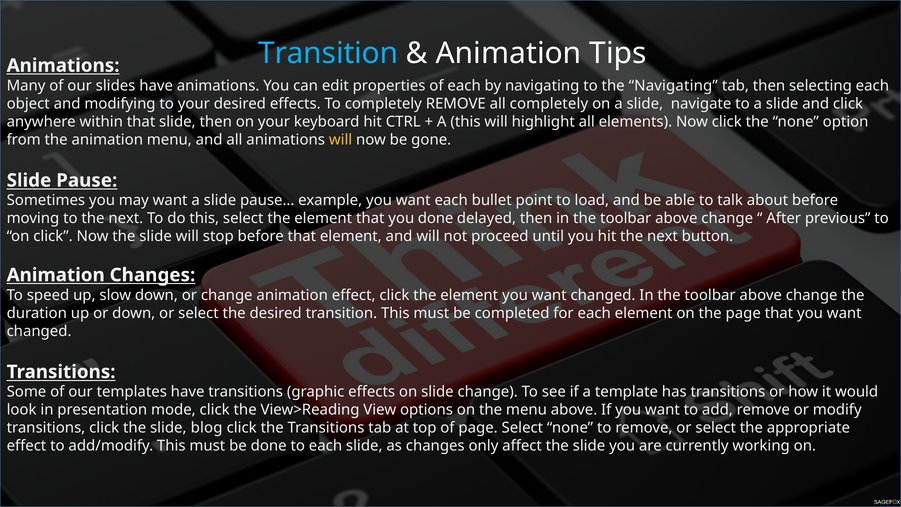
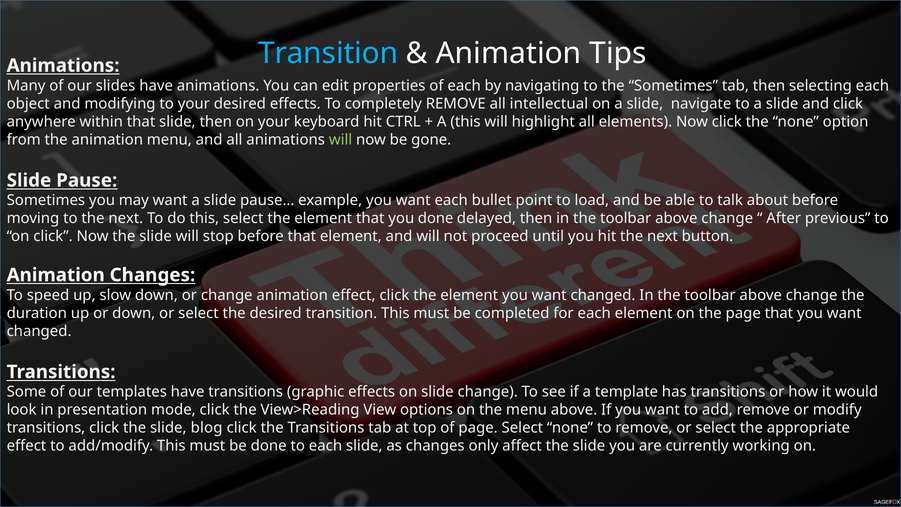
the Navigating: Navigating -> Sometimes
all completely: completely -> intellectual
will at (341, 140) colour: yellow -> light green
